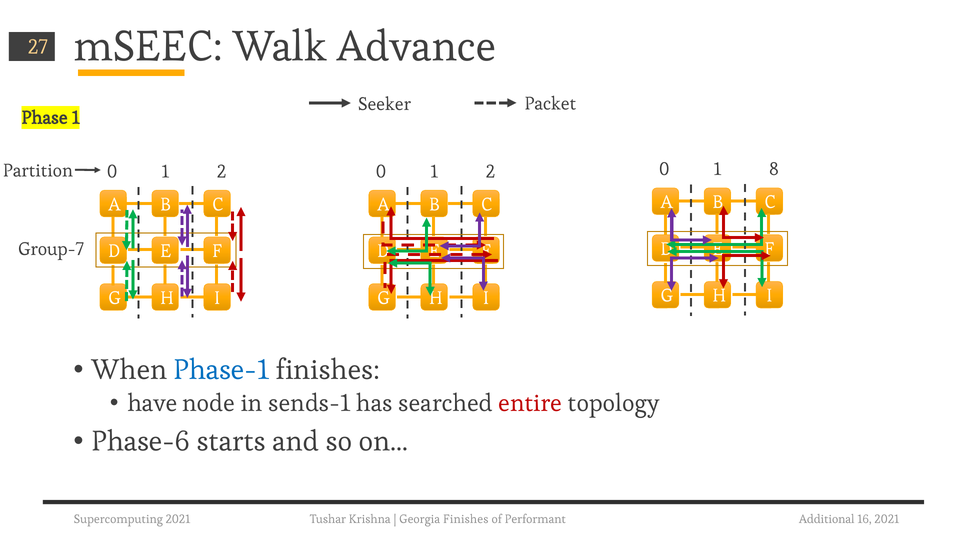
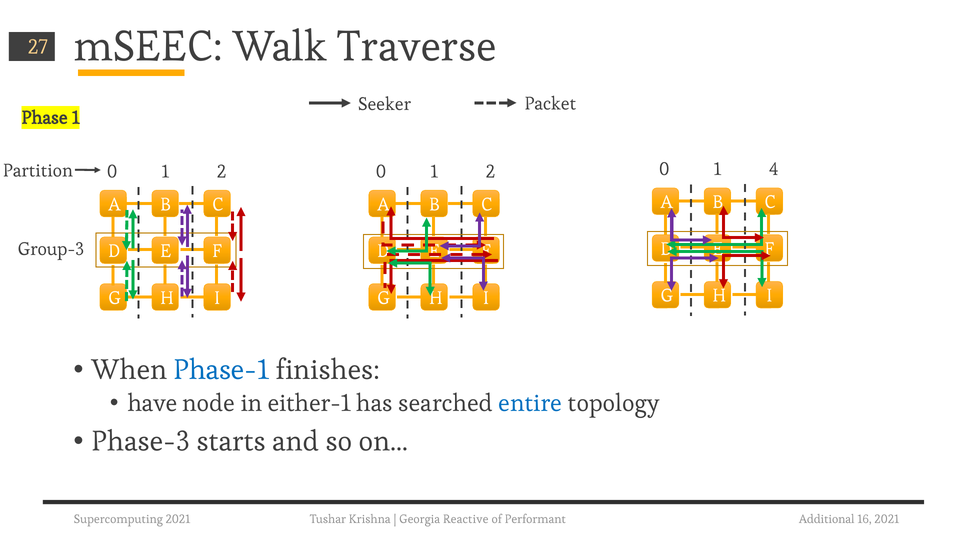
Advance: Advance -> Traverse
8: 8 -> 4
Group-7: Group-7 -> Group-3
sends-1: sends-1 -> either-1
entire colour: red -> blue
Phase-6: Phase-6 -> Phase-3
Georgia Finishes: Finishes -> Reactive
